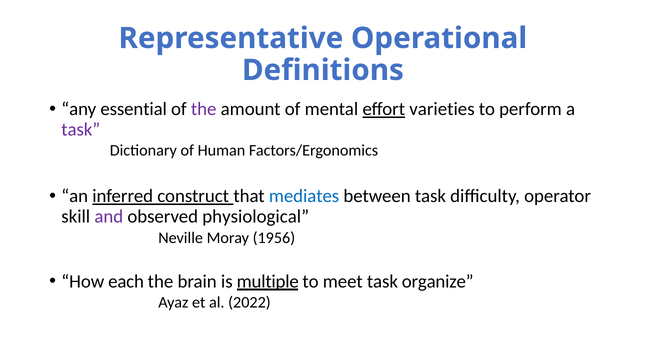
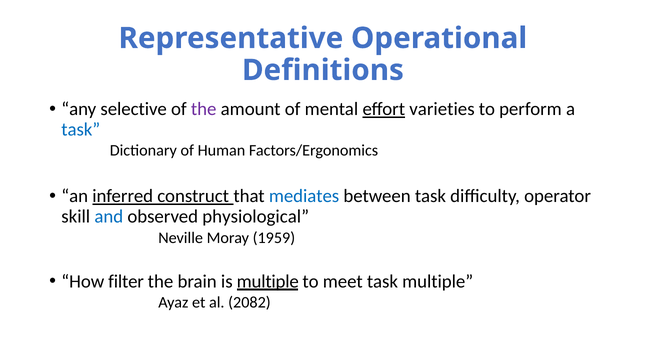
essential: essential -> selective
task at (81, 130) colour: purple -> blue
and colour: purple -> blue
1956: 1956 -> 1959
each: each -> filter
task organize: organize -> multiple
2022: 2022 -> 2082
